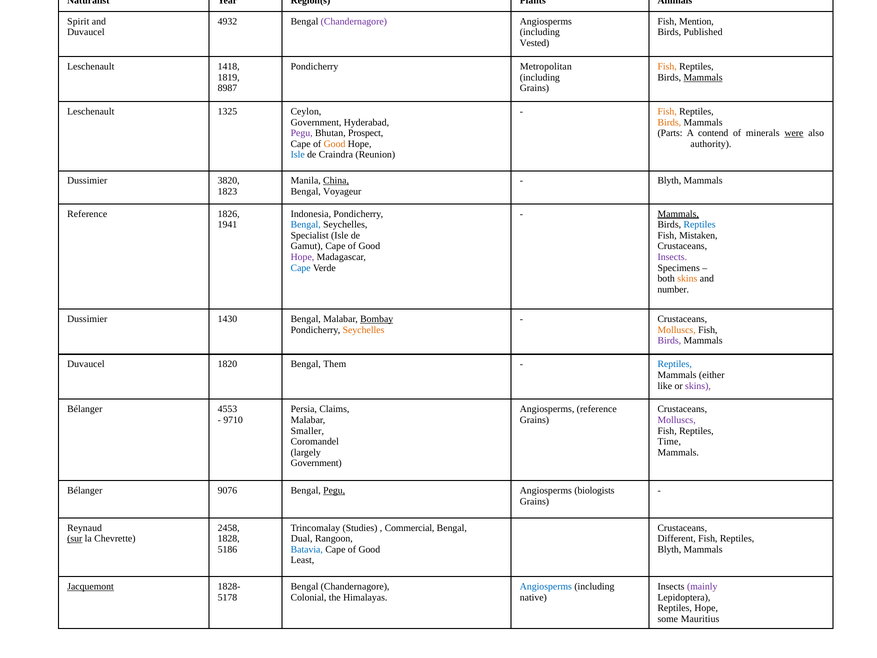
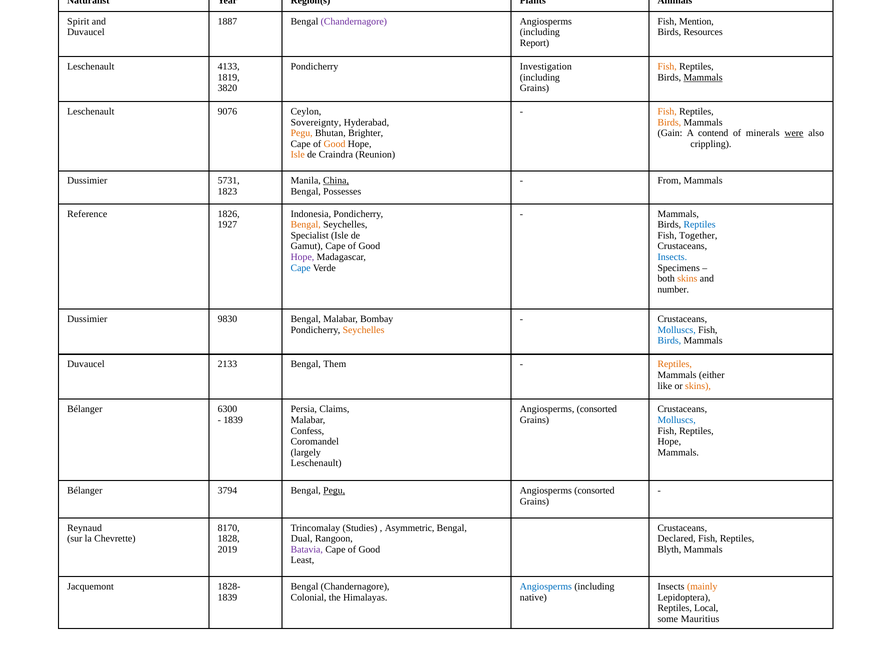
4932: 4932 -> 1887
Published: Published -> Resources
Vested: Vested -> Report
1418: 1418 -> 4133
Metropolitan: Metropolitan -> Investigation
8987: 8987 -> 3820
1325: 1325 -> 9076
Government at (316, 122): Government -> Sovereignty
Pegu at (302, 133) colour: purple -> orange
Prospect: Prospect -> Brighter
Parts: Parts -> Gain
authority: authority -> crippling
Isle at (298, 155) colour: blue -> orange
3820: 3820 -> 5731
Blyth at (669, 181): Blyth -> From
Voyageur: Voyageur -> Possesses
Mammals at (678, 214) underline: present -> none
1941: 1941 -> 1927
Bengal at (306, 225) colour: blue -> orange
Mistaken: Mistaken -> Together
Insects at (672, 257) colour: purple -> blue
1430: 1430 -> 9830
Bombay underline: present -> none
Molluscs at (677, 330) colour: orange -> blue
Birds at (669, 341) colour: purple -> blue
1820: 1820 -> 2133
Reptiles at (675, 364) colour: blue -> orange
skins at (698, 386) colour: purple -> orange
4553: 4553 -> 6300
reference at (597, 409): reference -> consorted
9710 at (233, 420): 9710 -> 1839
Molluscs at (677, 420) colour: purple -> blue
Smaller: Smaller -> Confess
Time at (669, 441): Time -> Hope
Government at (316, 463): Government -> Leschenault
9076: 9076 -> 3794
biologists at (594, 490): biologists -> consorted
2458: 2458 -> 8170
Commercial: Commercial -> Asymmetric
sur underline: present -> none
Different: Different -> Declared
5186: 5186 -> 2019
Batavia colour: blue -> purple
Jacquemont underline: present -> none
mainly colour: purple -> orange
5178 at (227, 597): 5178 -> 1839
Reptiles Hope: Hope -> Local
